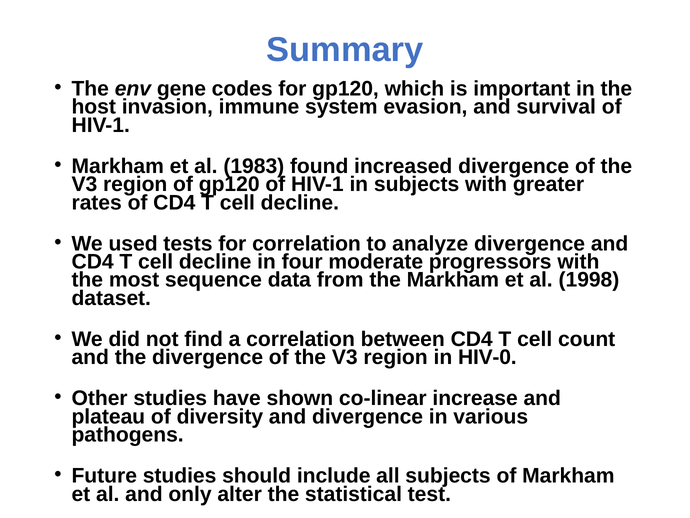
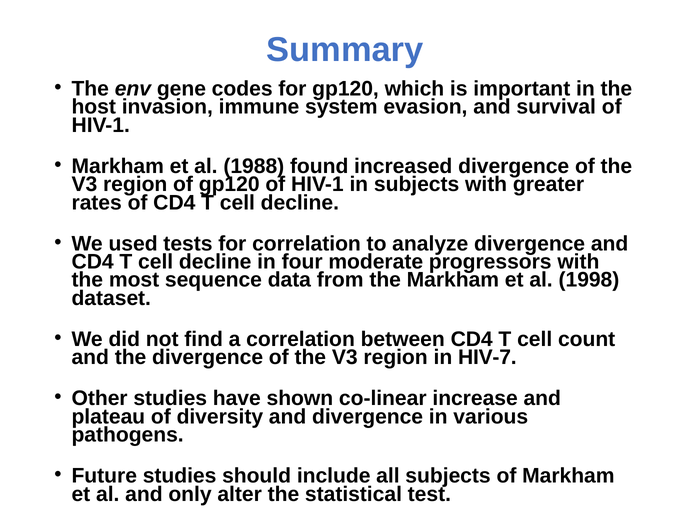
1983: 1983 -> 1988
HIV-0: HIV-0 -> HIV-7
